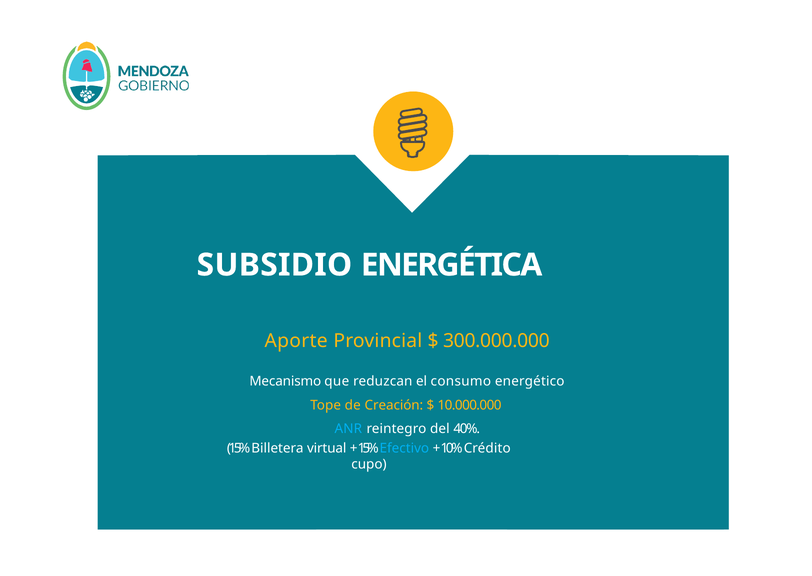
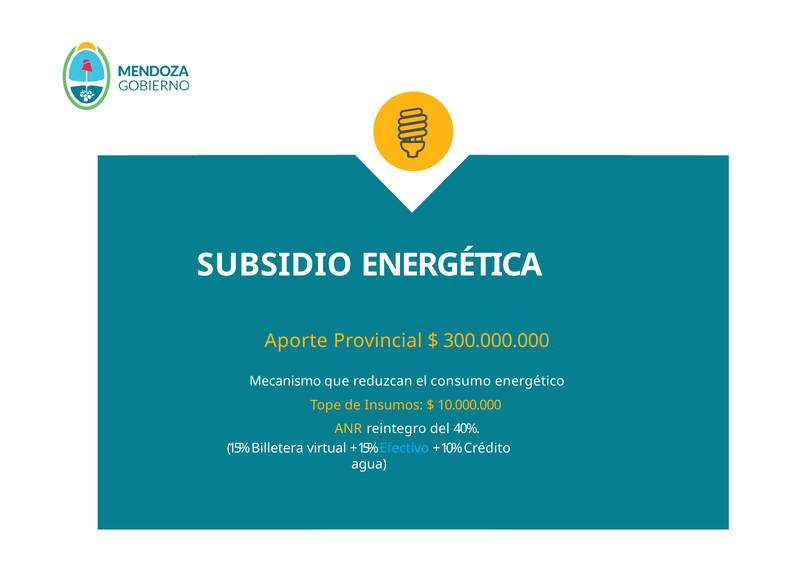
Creación: Creación -> Insumos
ANR colour: light blue -> yellow
cupo: cupo -> agua
